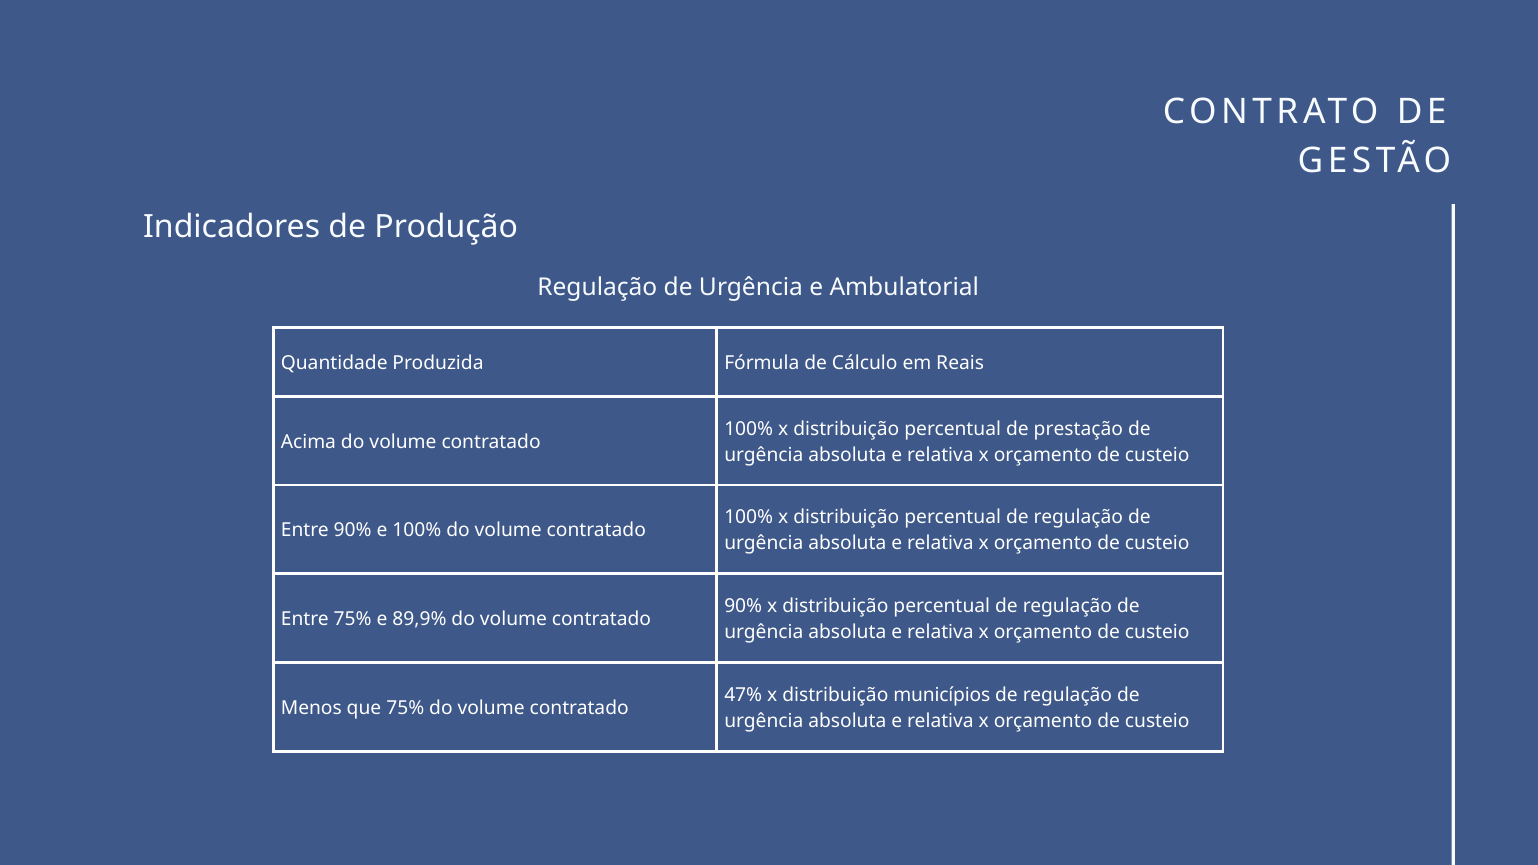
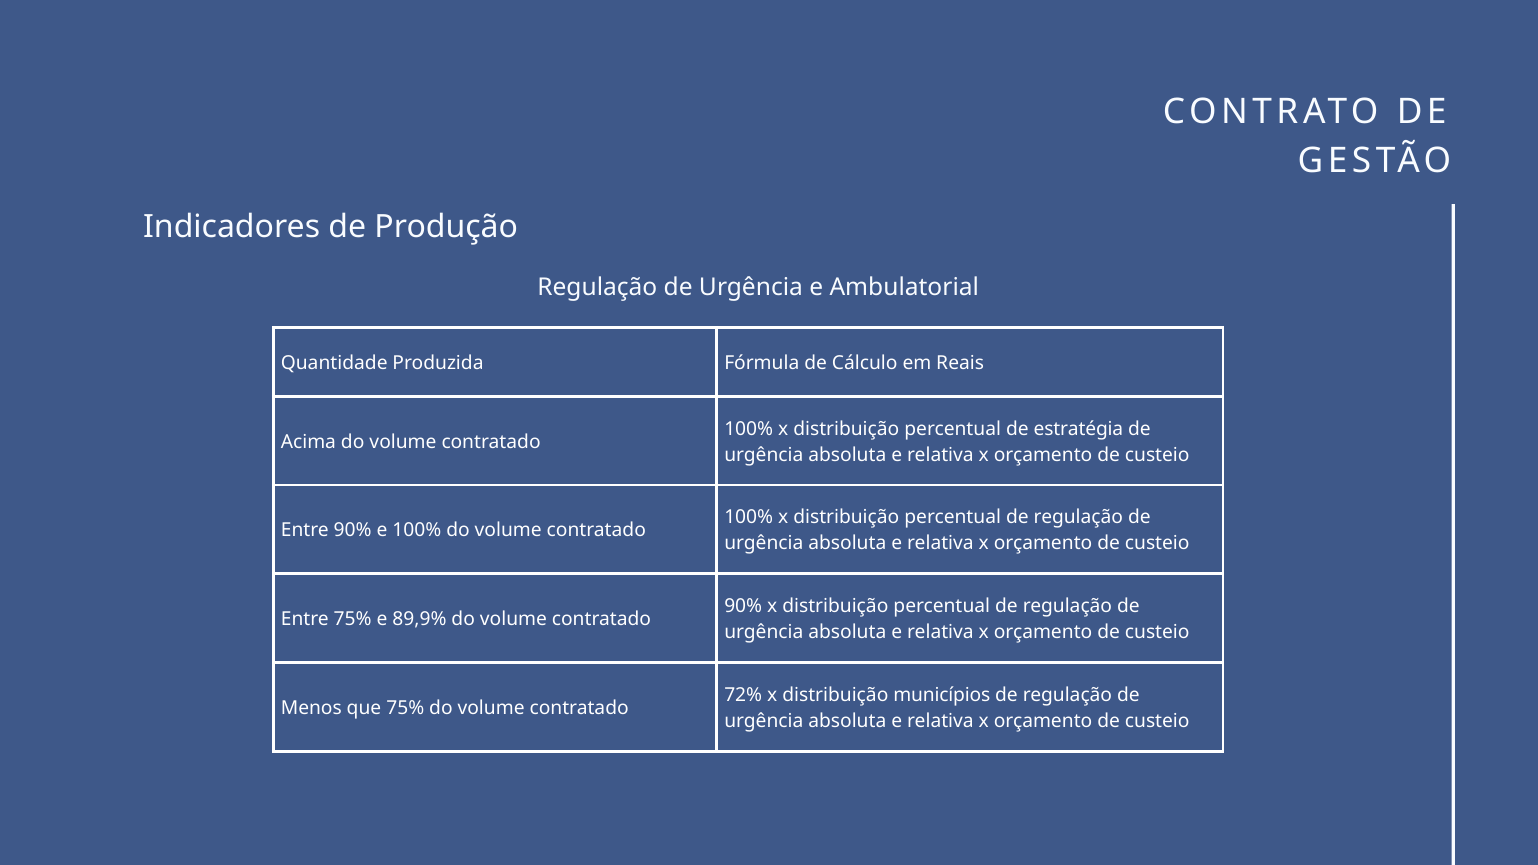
prestação: prestação -> estratégia
47%: 47% -> 72%
